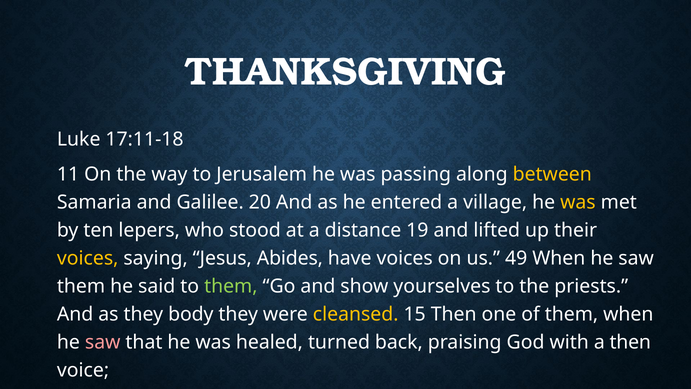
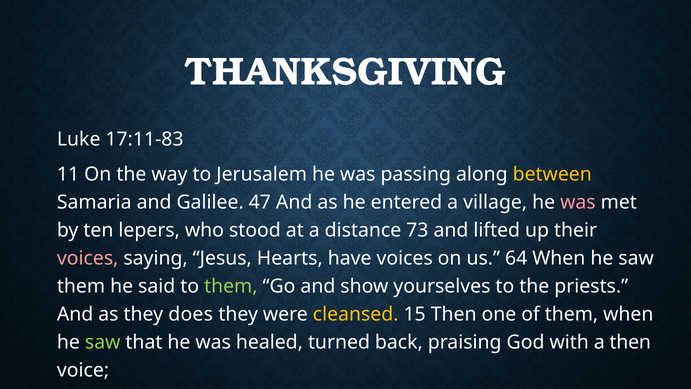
17:11-18: 17:11-18 -> 17:11-83
20: 20 -> 47
was at (578, 202) colour: yellow -> pink
19: 19 -> 73
voices at (88, 258) colour: yellow -> pink
Abides: Abides -> Hearts
49: 49 -> 64
body: body -> does
saw at (103, 342) colour: pink -> light green
